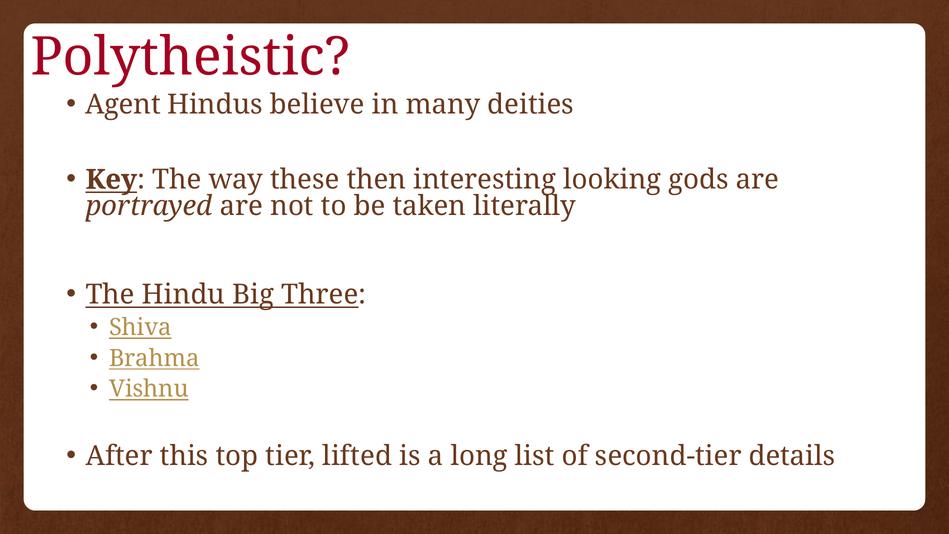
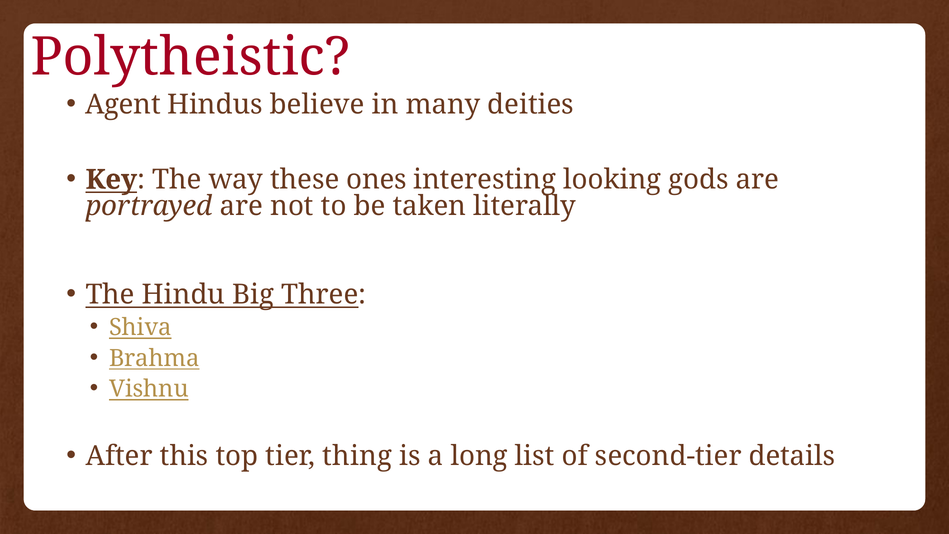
then: then -> ones
lifted: lifted -> thing
